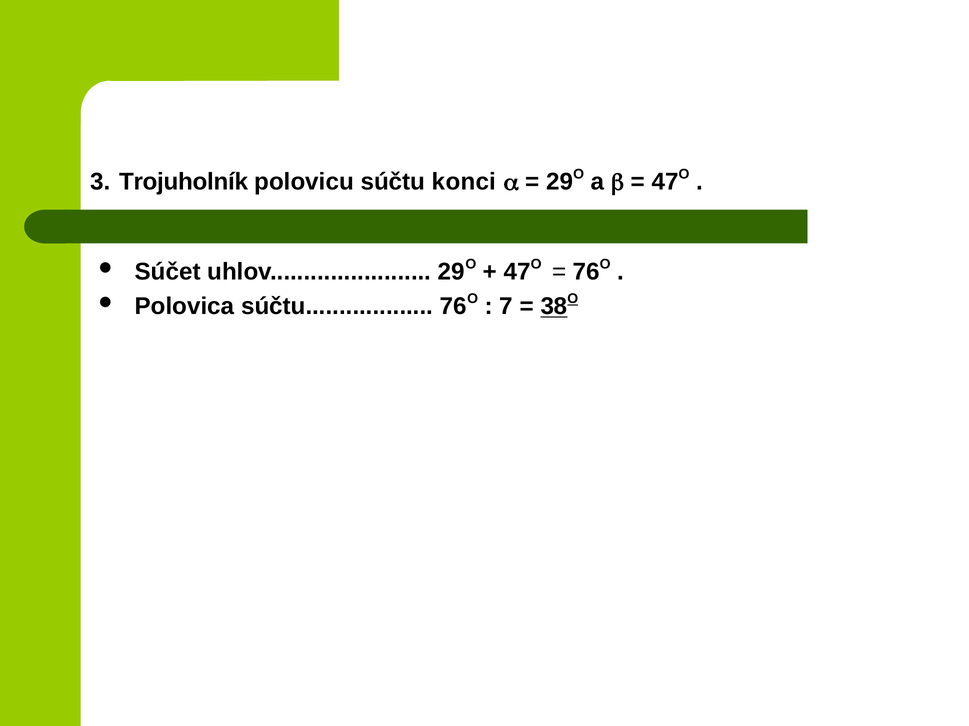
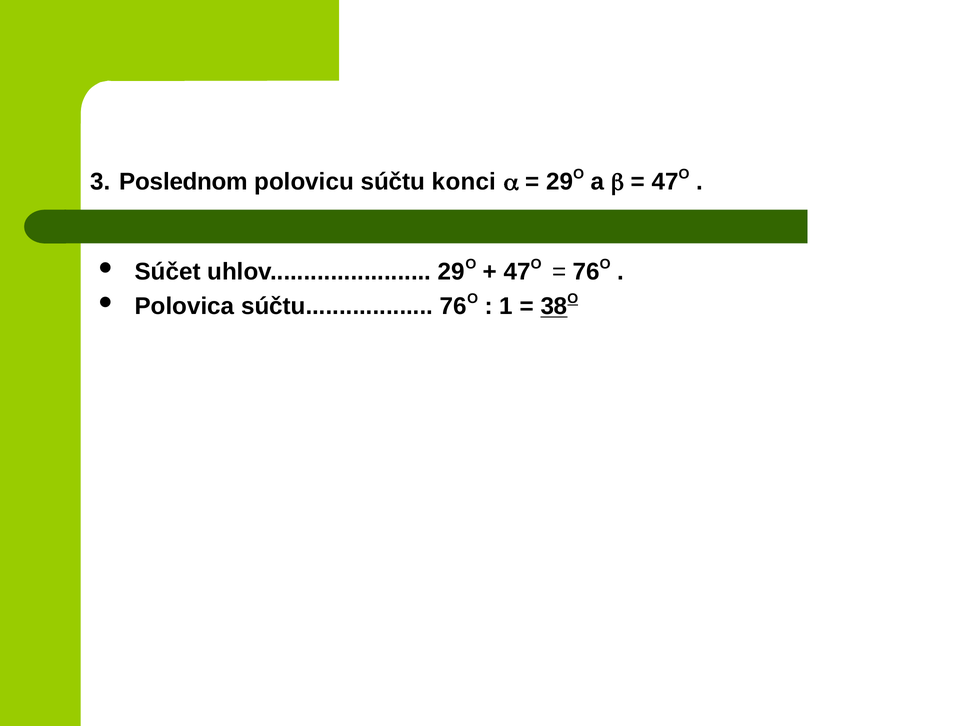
Trojuholník: Trojuholník -> Poslednom
7: 7 -> 1
